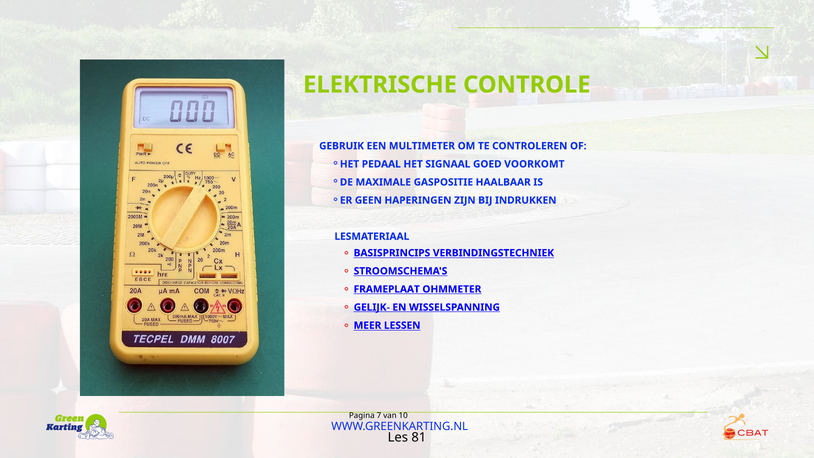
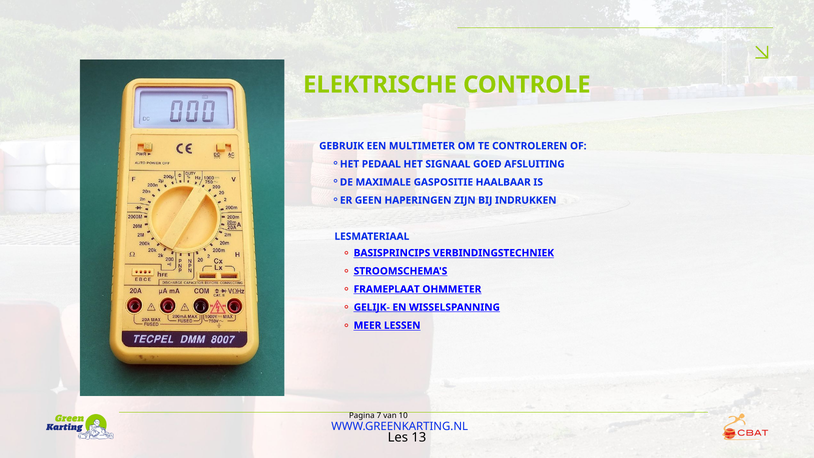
VOORKOMT: VOORKOMT -> AFSLUITING
81: 81 -> 13
